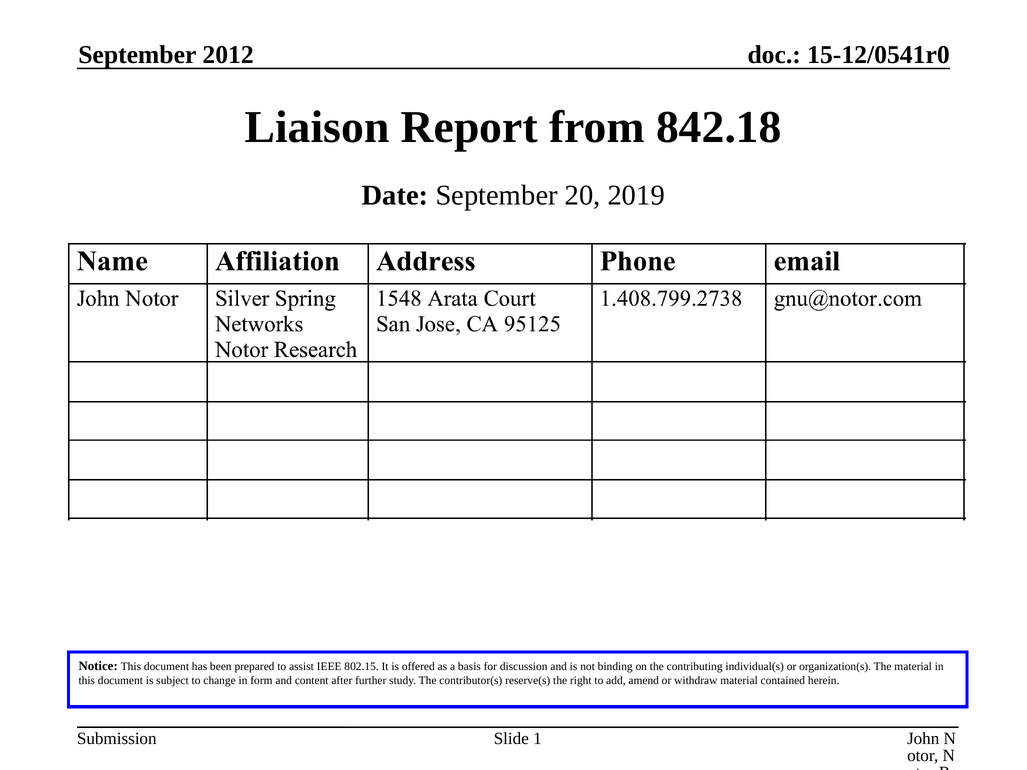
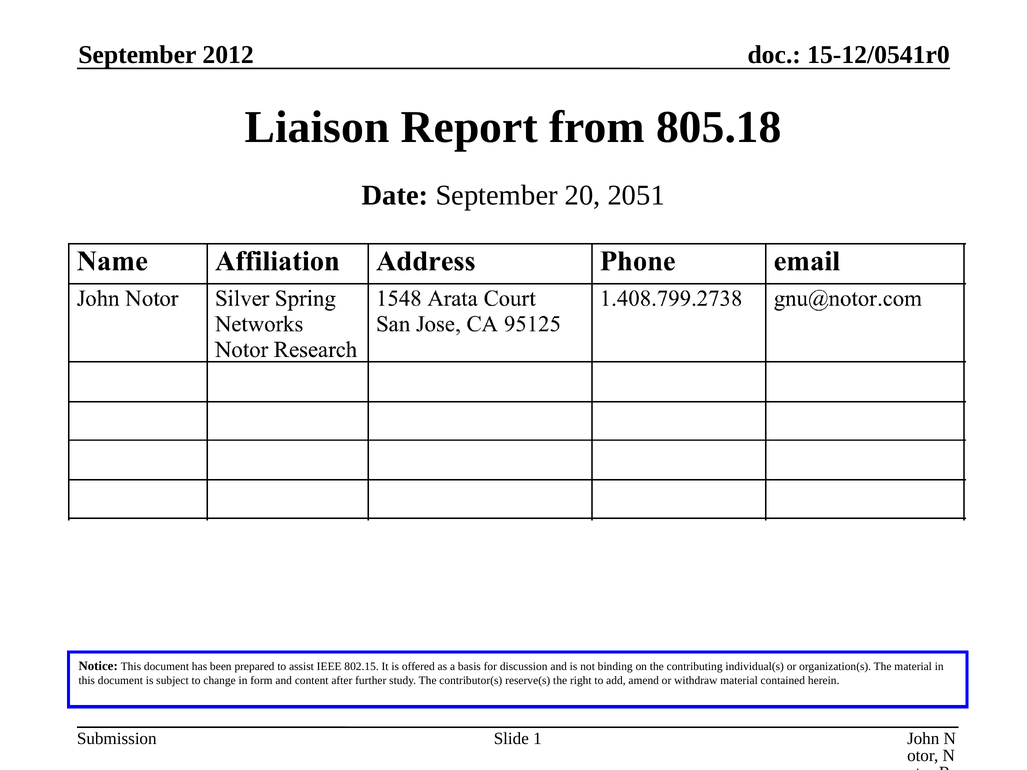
842.18: 842.18 -> 805.18
2019: 2019 -> 2051
